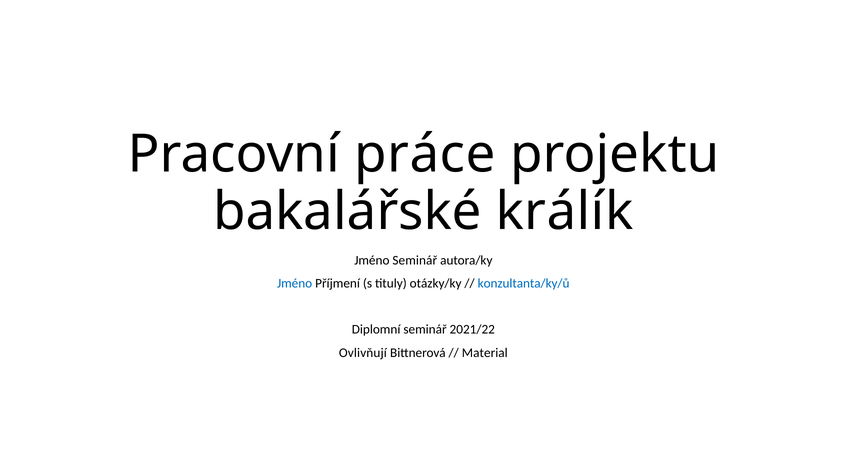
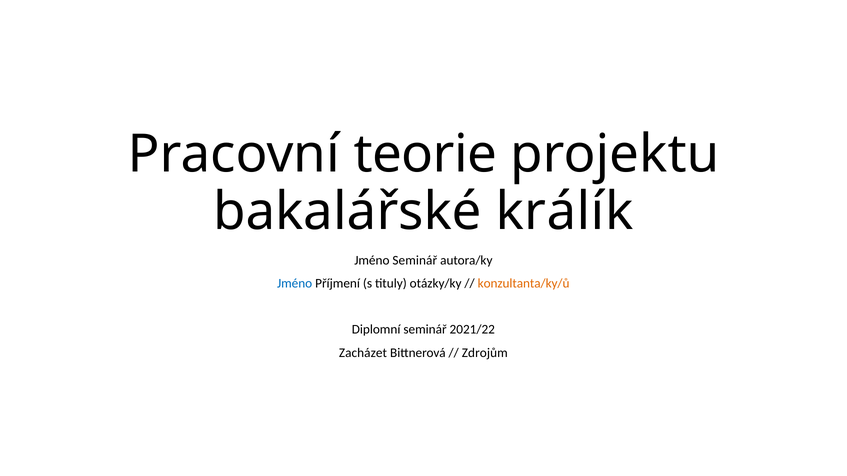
práce: práce -> teorie
konzultanta/ky/ů colour: blue -> orange
Ovlivňují: Ovlivňují -> Zacházet
Material: Material -> Zdrojům
